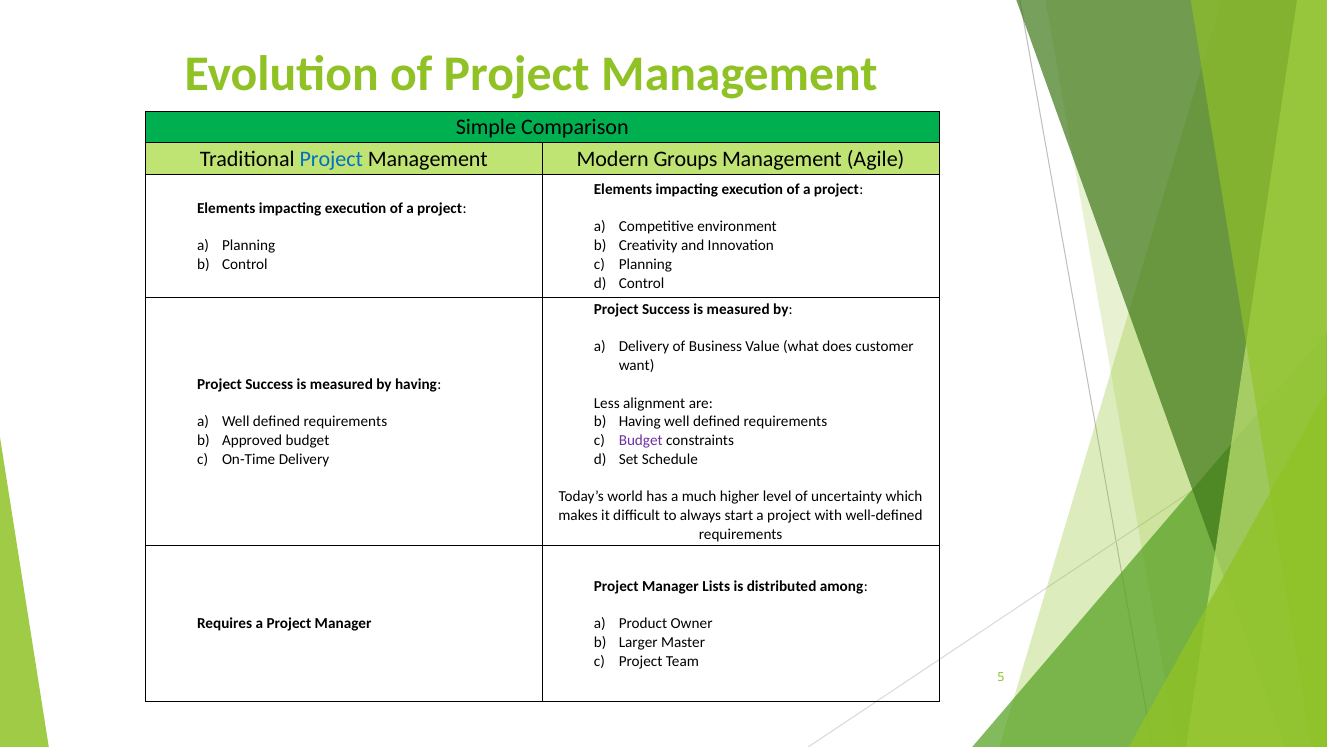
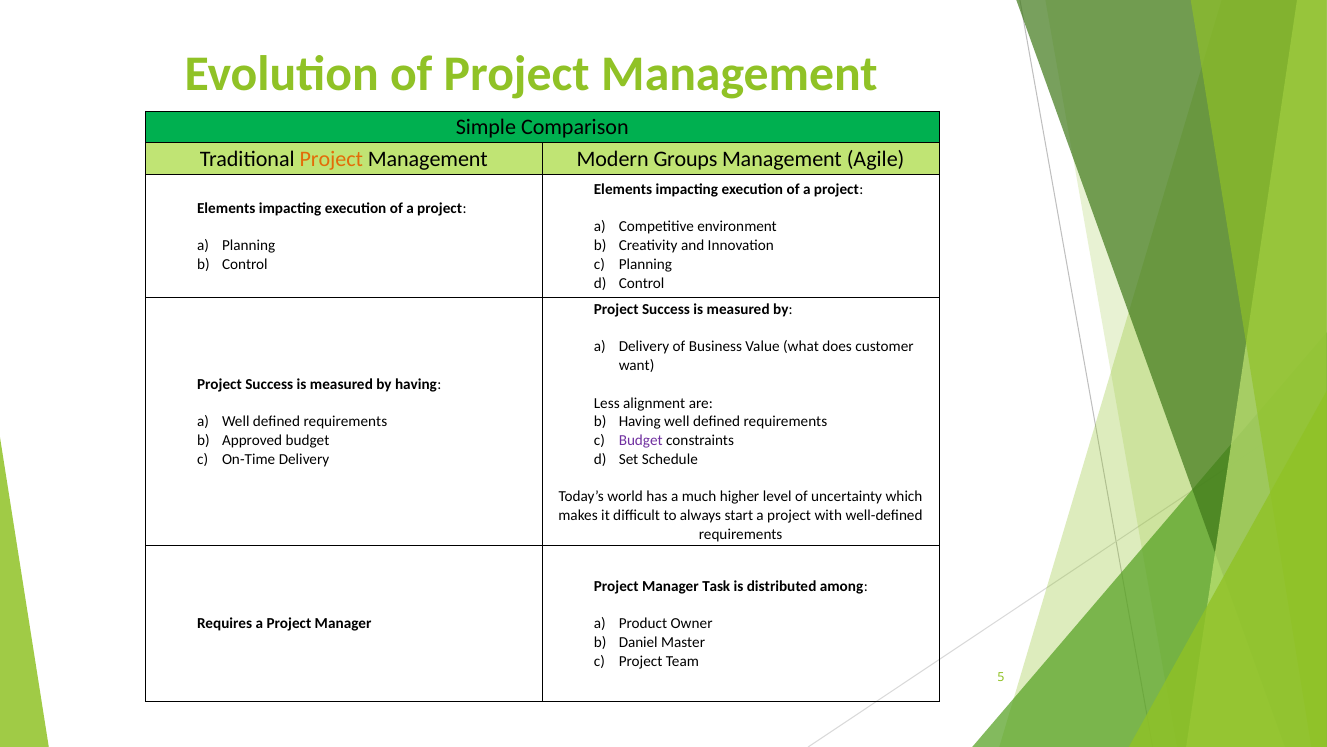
Project at (331, 159) colour: blue -> orange
Lists: Lists -> Task
Larger: Larger -> Daniel
